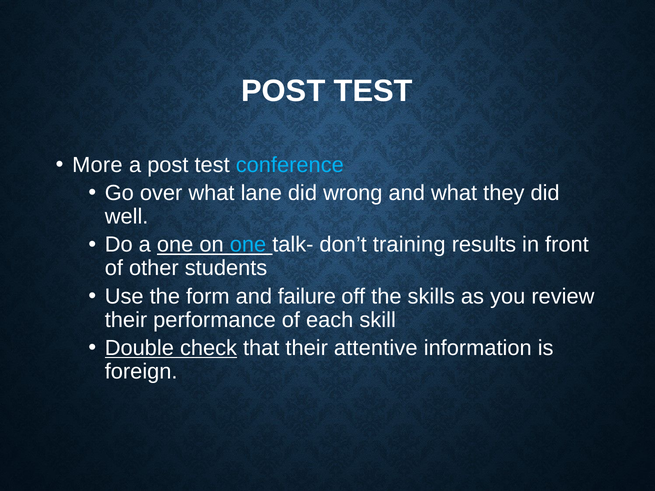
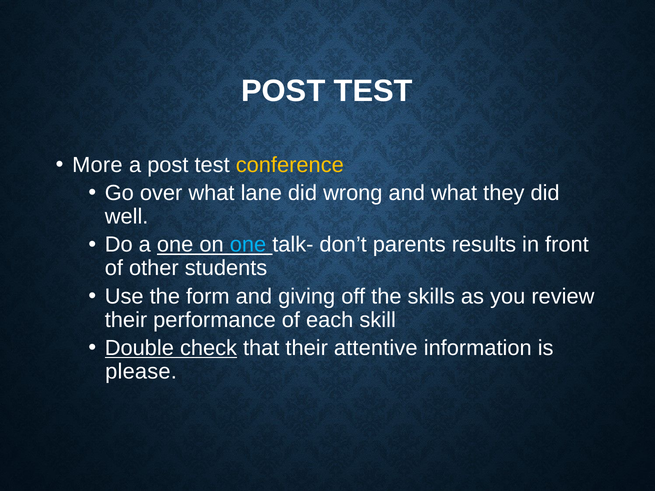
conference colour: light blue -> yellow
training: training -> parents
failure: failure -> giving
foreign: foreign -> please
